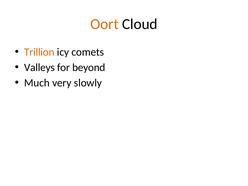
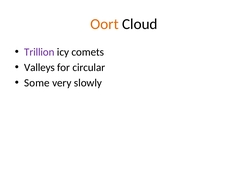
Trillion colour: orange -> purple
beyond: beyond -> circular
Much: Much -> Some
